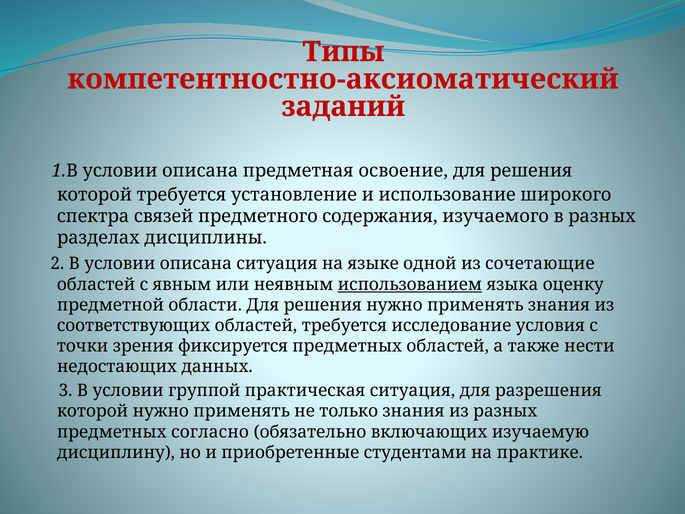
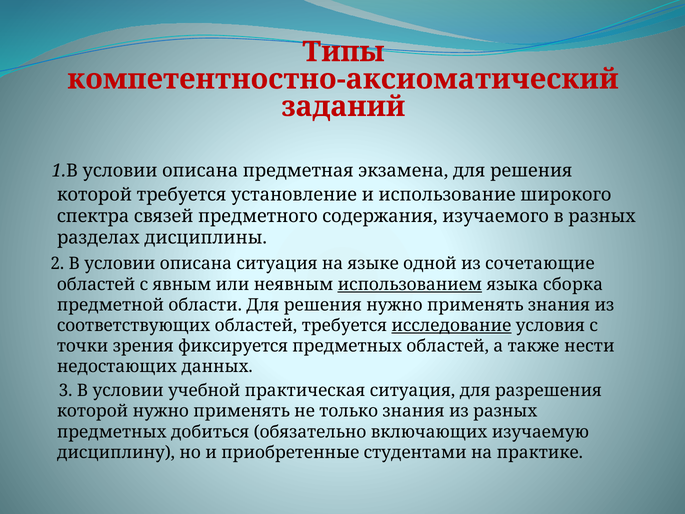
освоение: освоение -> экзамена
оценку: оценку -> сборка
исследование underline: none -> present
группой: группой -> учебной
согласно: согласно -> добиться
